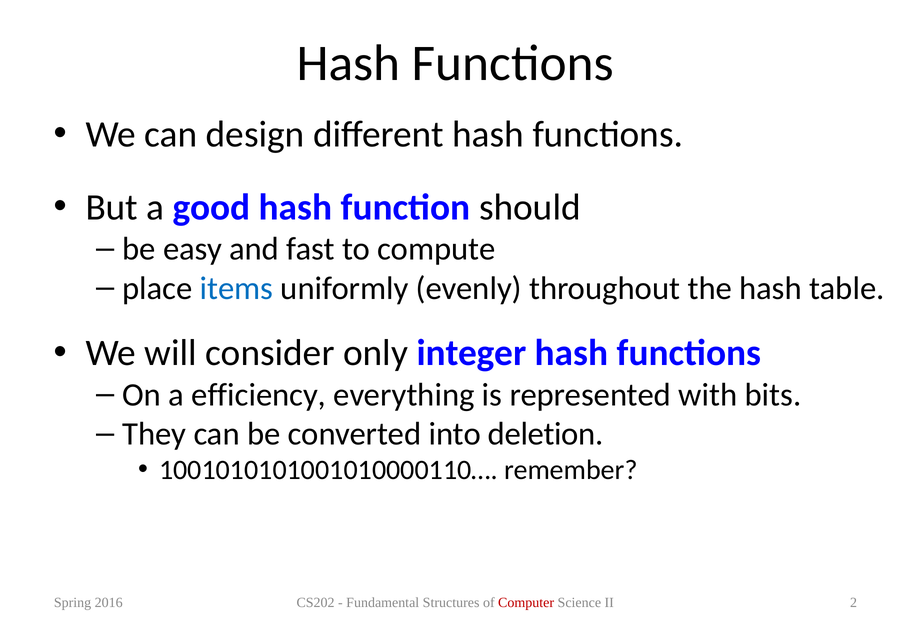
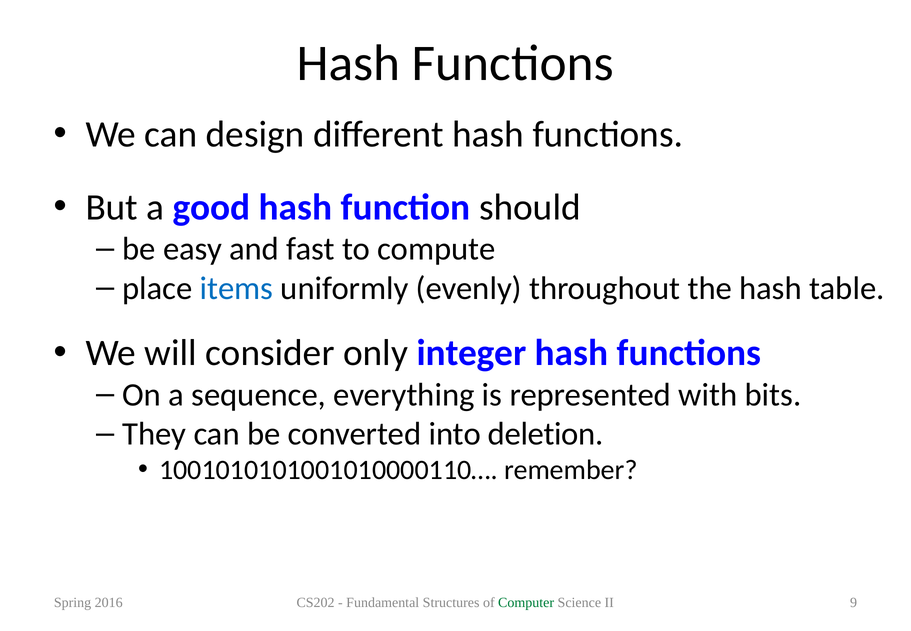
efficiency: efficiency -> sequence
Computer colour: red -> green
2: 2 -> 9
